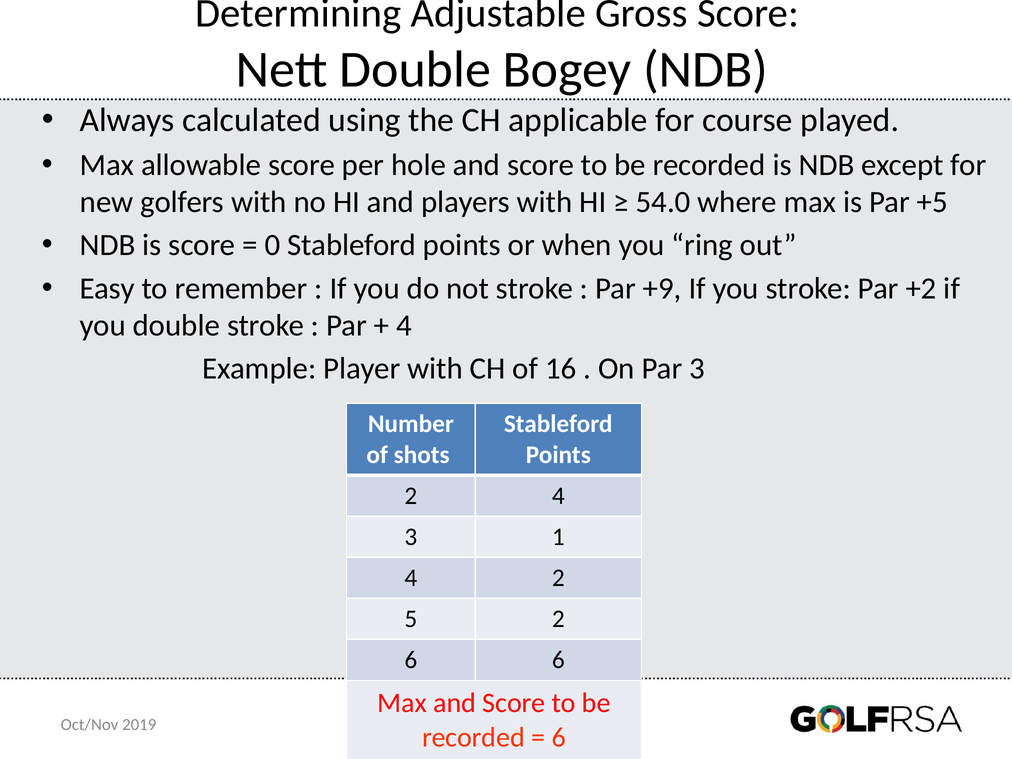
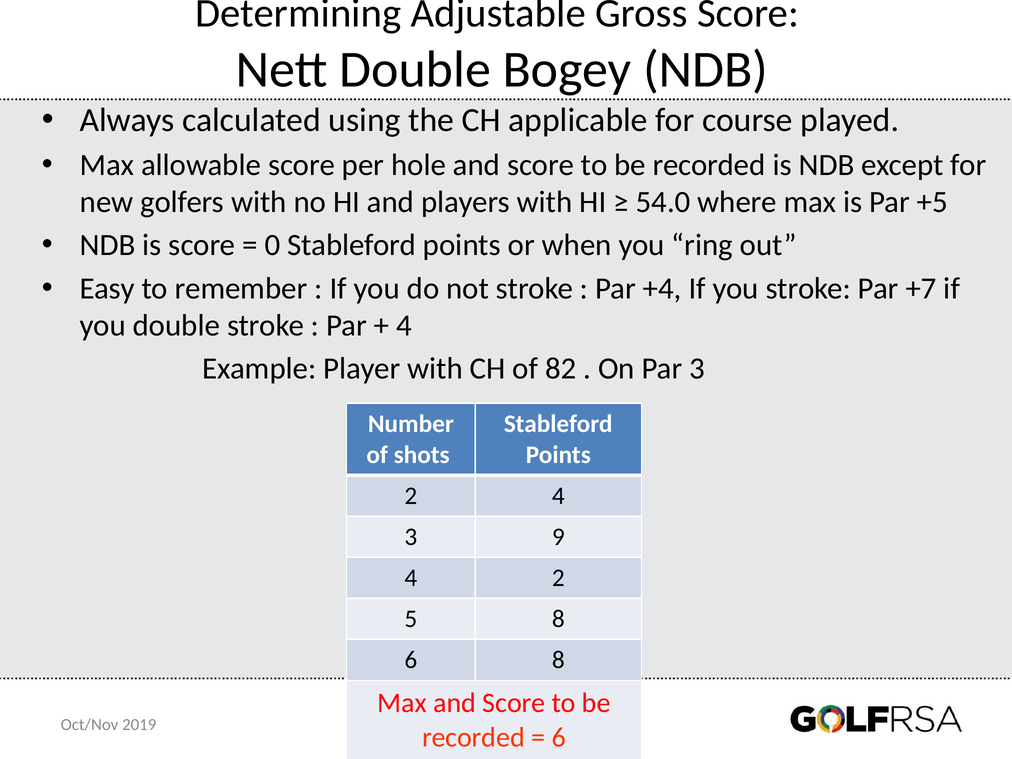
+9: +9 -> +4
+2: +2 -> +7
16: 16 -> 82
1: 1 -> 9
5 2: 2 -> 8
6 6: 6 -> 8
